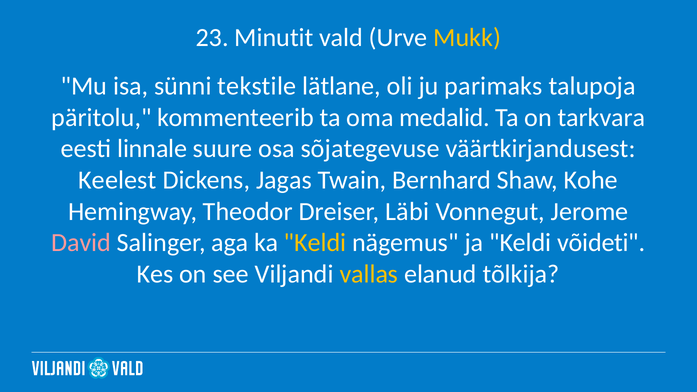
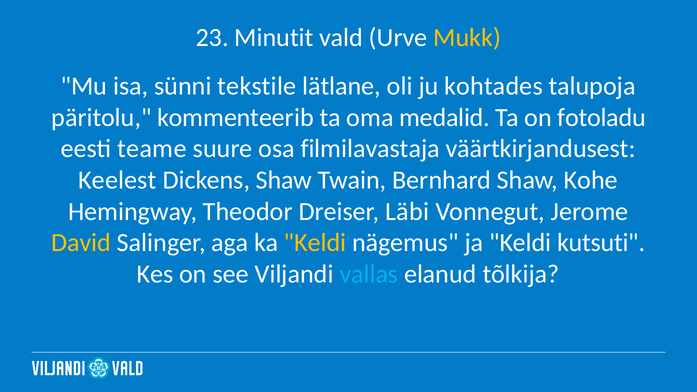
parimaks: parimaks -> kohtades
tarkvara: tarkvara -> fotoladu
linnale: linnale -> teame
sõjategevuse: sõjategevuse -> filmilavastaja
Dickens Jagas: Jagas -> Shaw
David colour: pink -> yellow
võideti: võideti -> kutsuti
vallas colour: yellow -> light blue
